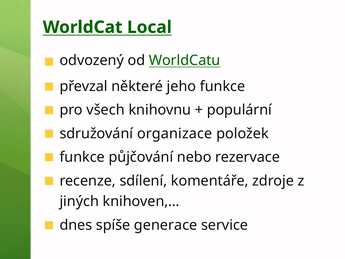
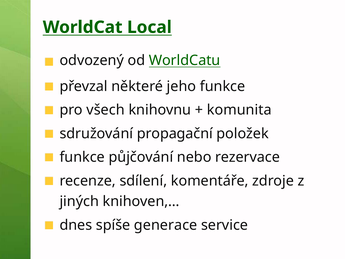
populární: populární -> komunita
organizace: organizace -> propagační
